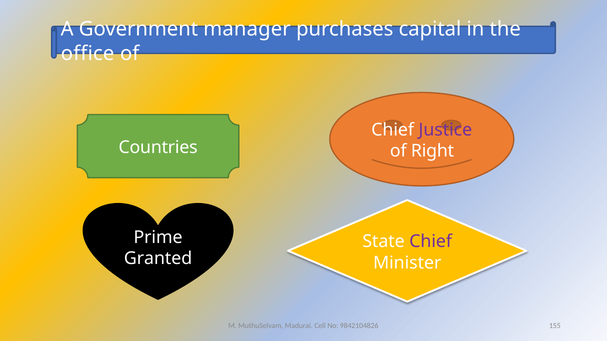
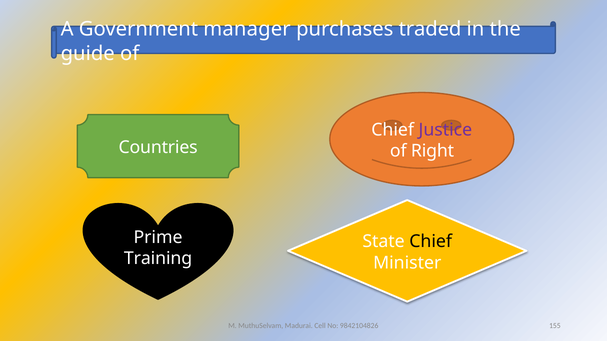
capital: capital -> traded
office: office -> guide
Chief at (431, 242) colour: purple -> black
Granted: Granted -> Training
